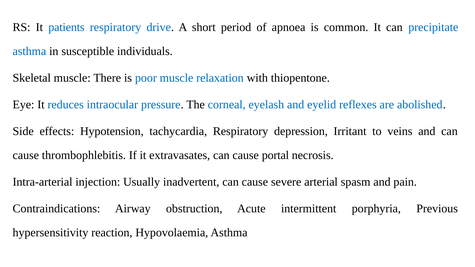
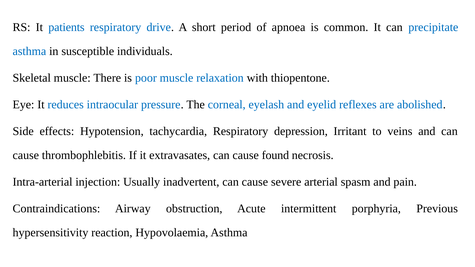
portal: portal -> found
